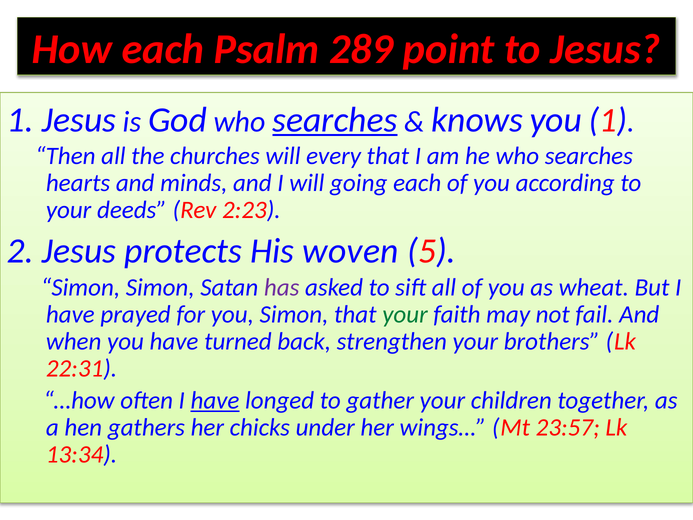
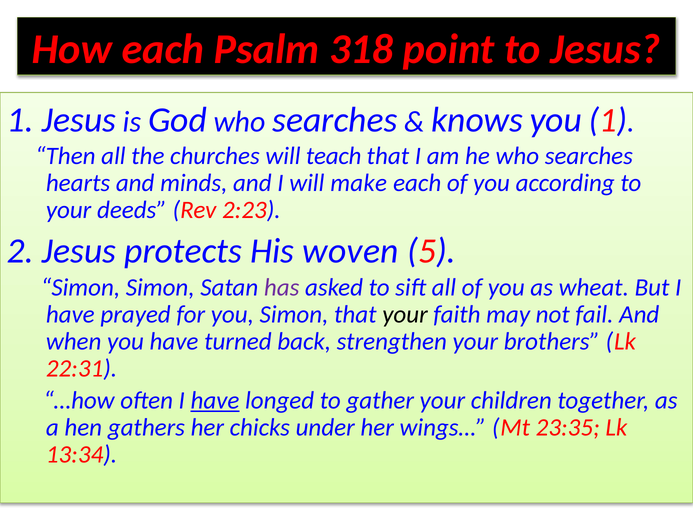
289: 289 -> 318
searches at (335, 120) underline: present -> none
every: every -> teach
going: going -> make
your at (405, 314) colour: green -> black
23:57: 23:57 -> 23:35
